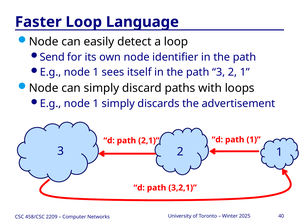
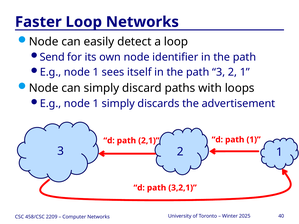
Loop Language: Language -> Networks
